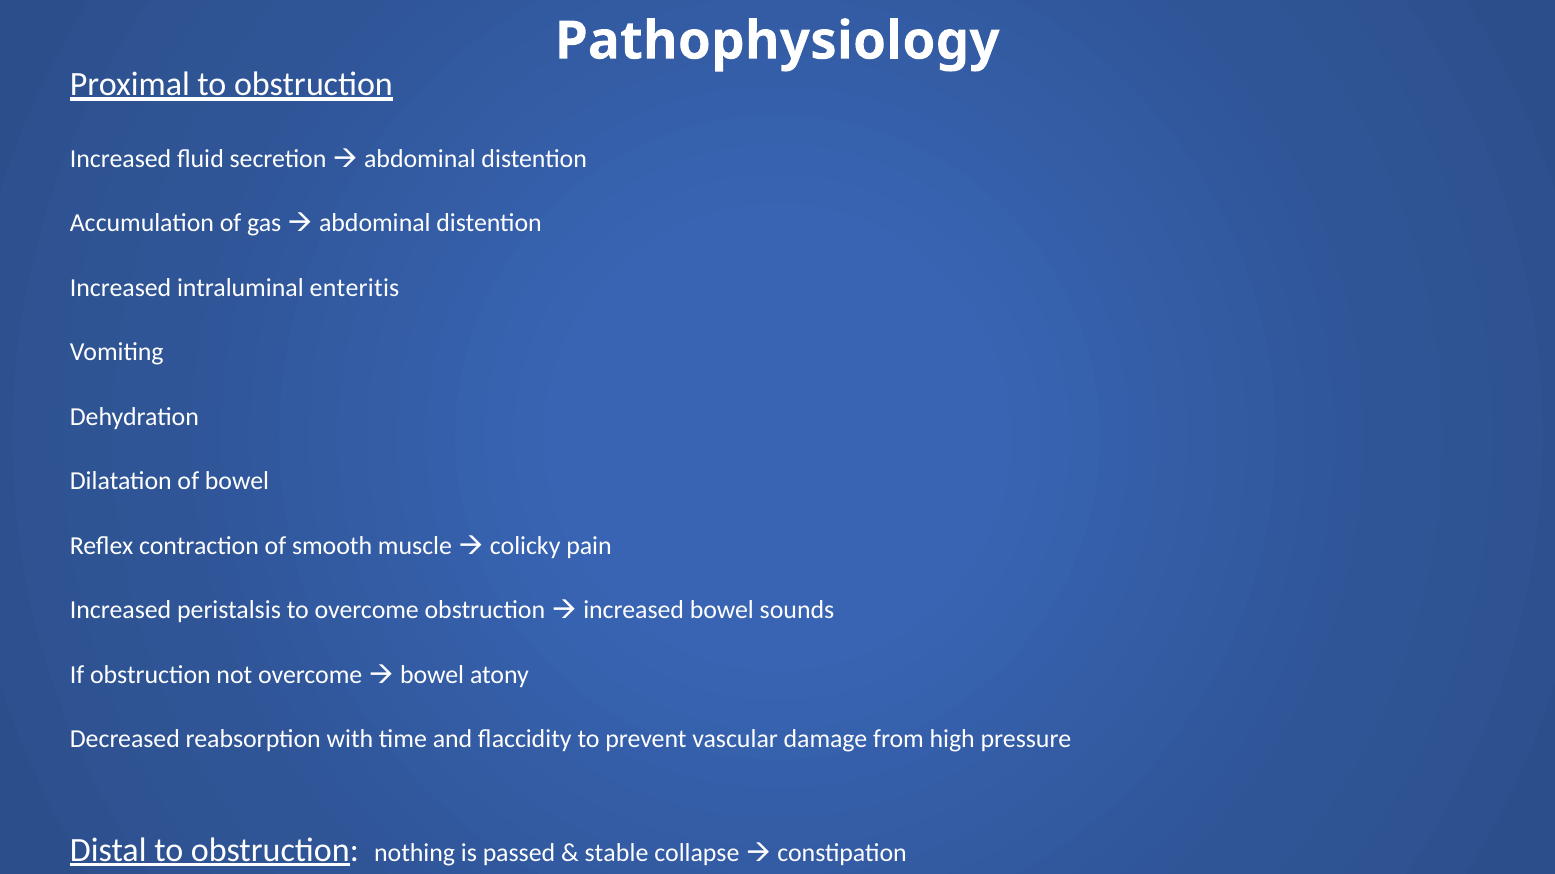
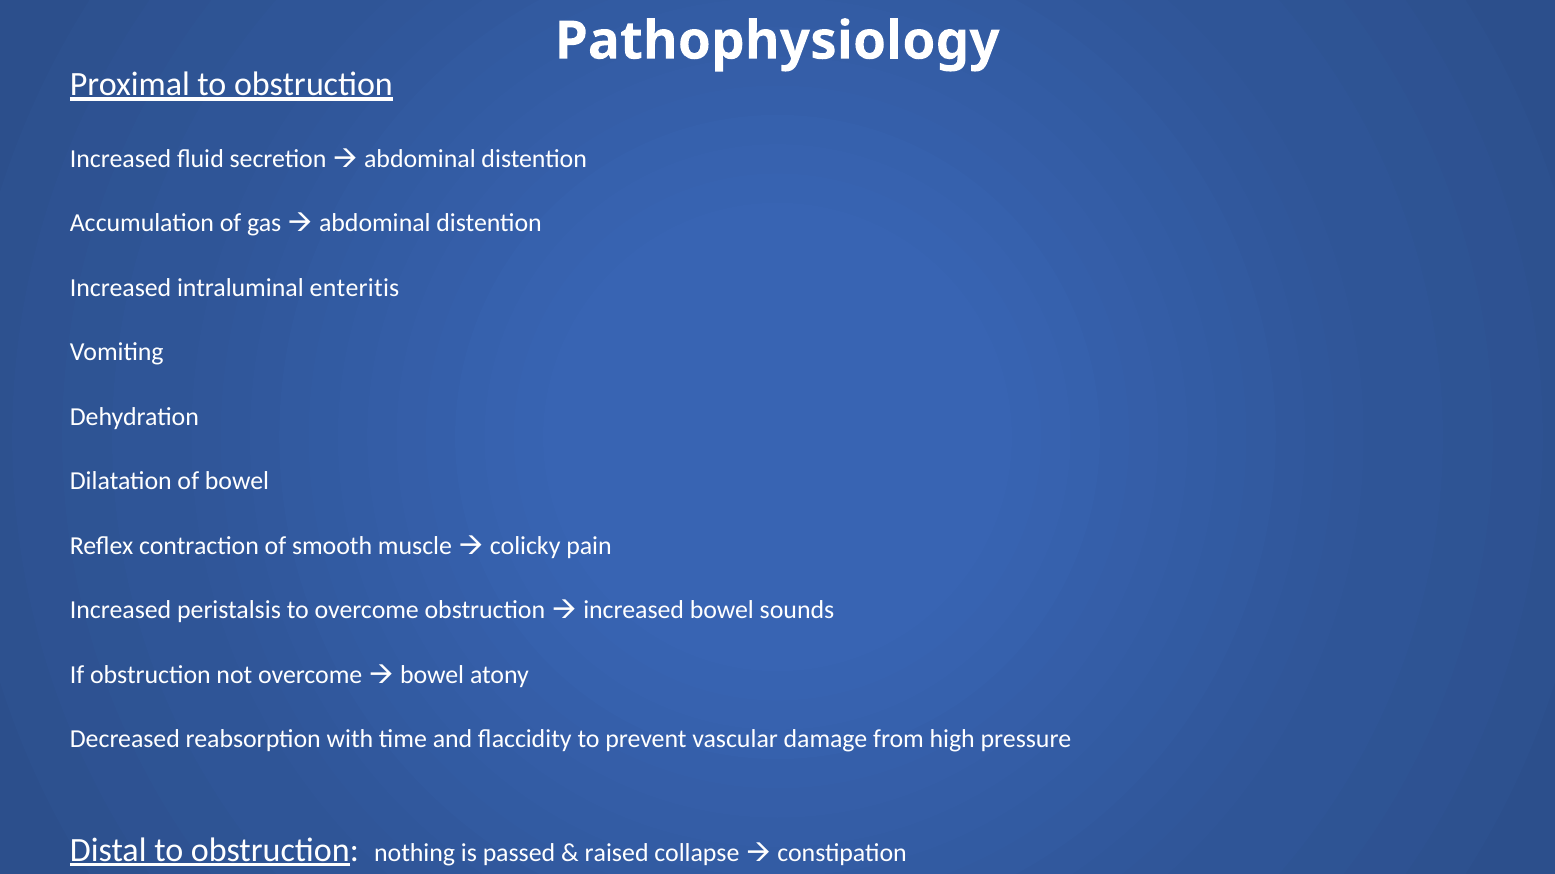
stable: stable -> raised
